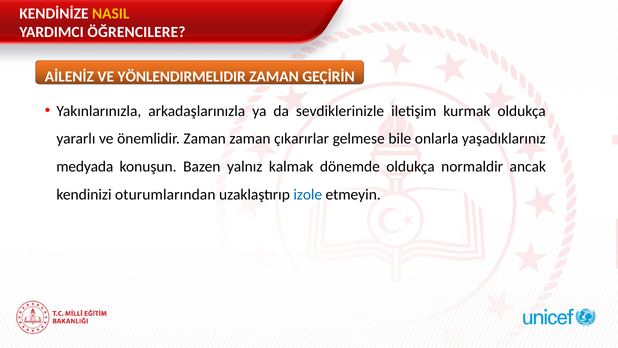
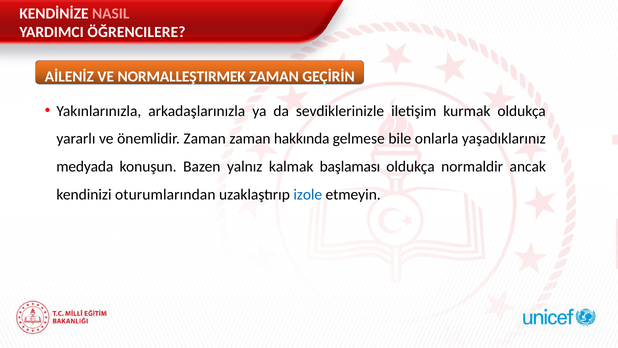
NASIL colour: yellow -> pink
YÖNLENDIRMELIDIR: YÖNLENDIRMELIDIR -> NORMALLEŞTIRMEK
çıkarırlar: çıkarırlar -> hakkında
dönemde: dönemde -> başlaması
